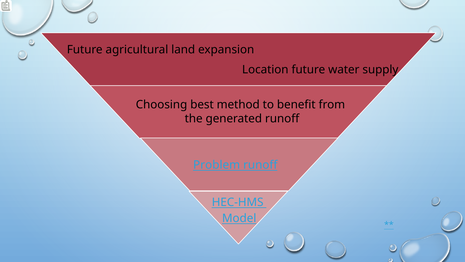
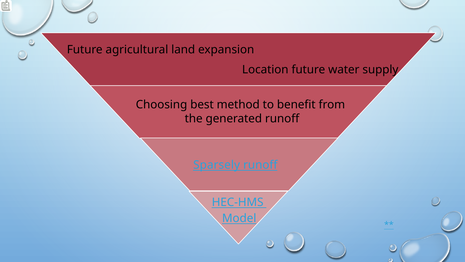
Problem: Problem -> Sparsely
